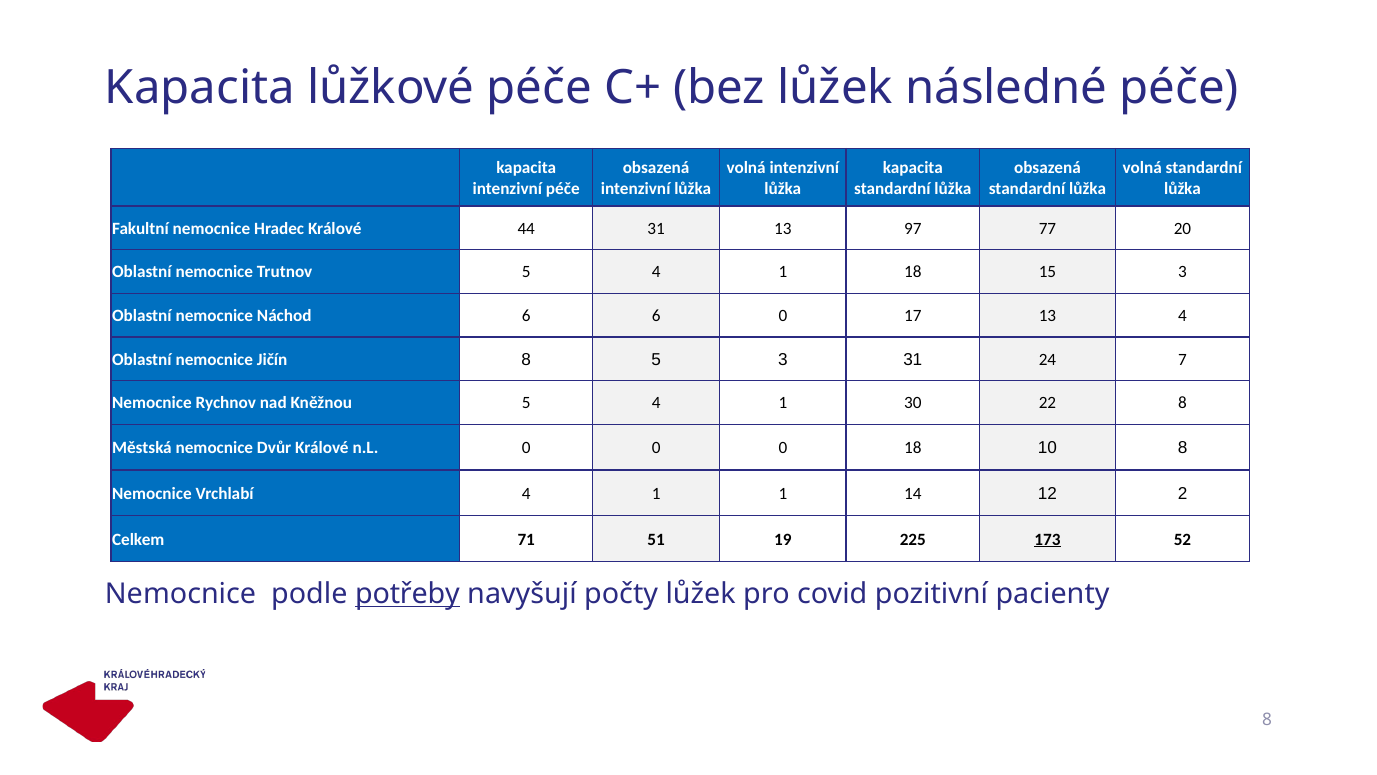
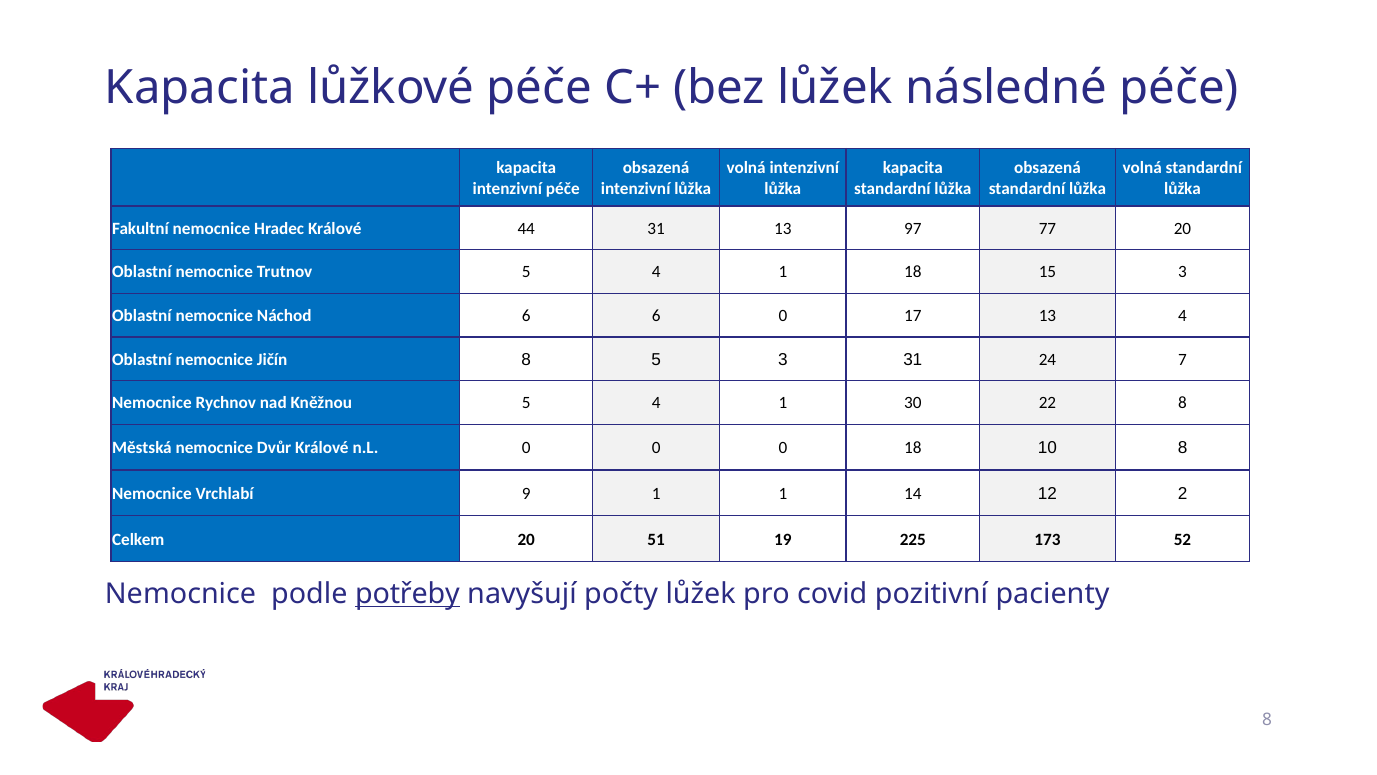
Vrchlabí 4: 4 -> 9
Celkem 71: 71 -> 20
173 underline: present -> none
